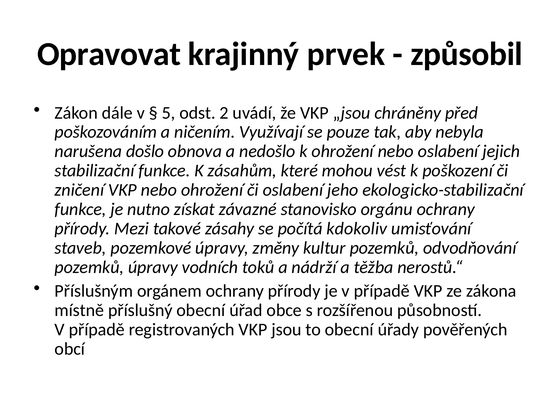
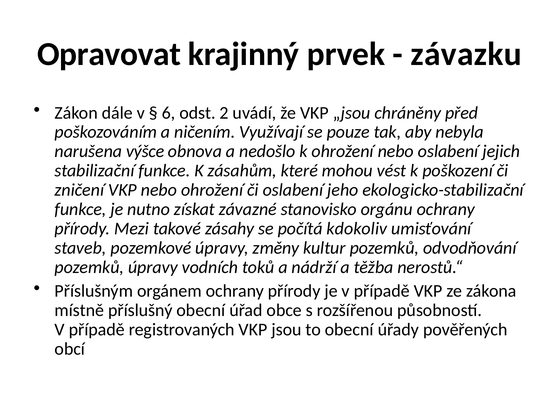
způsobil: způsobil -> závazku
5: 5 -> 6
došlo: došlo -> výšce
